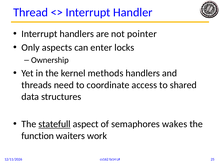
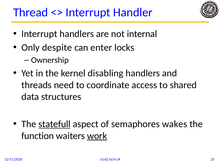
pointer: pointer -> internal
aspects: aspects -> despite
methods: methods -> disabling
work underline: none -> present
